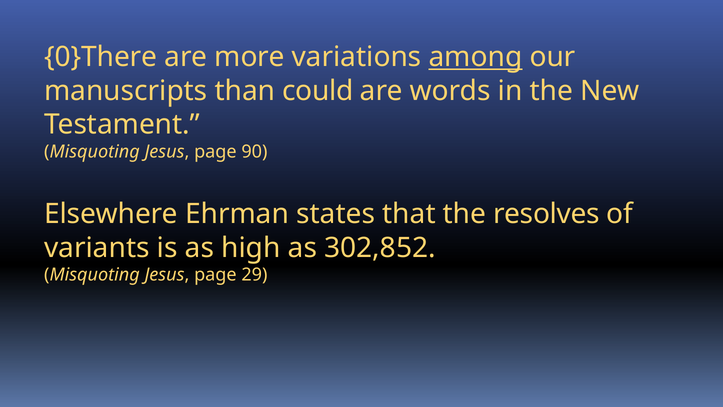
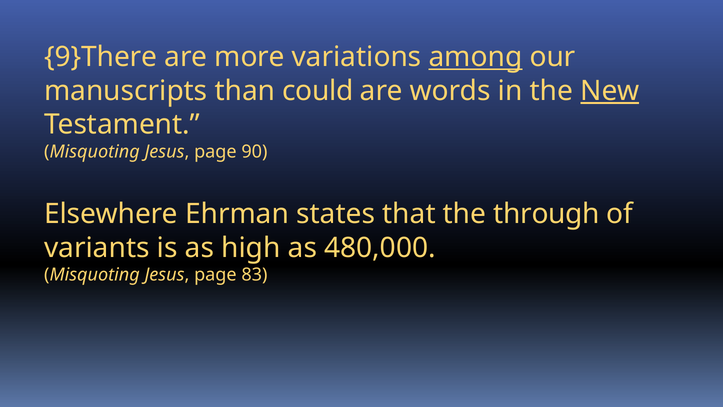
0}There: 0}There -> 9}There
New underline: none -> present
resolves: resolves -> through
302,852: 302,852 -> 480,000
29: 29 -> 83
